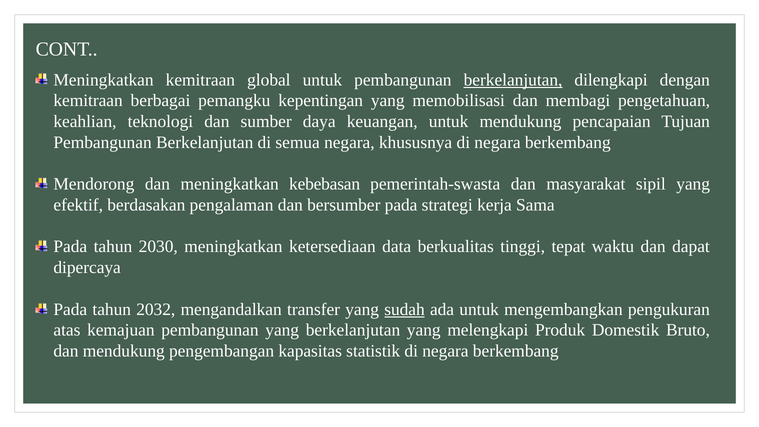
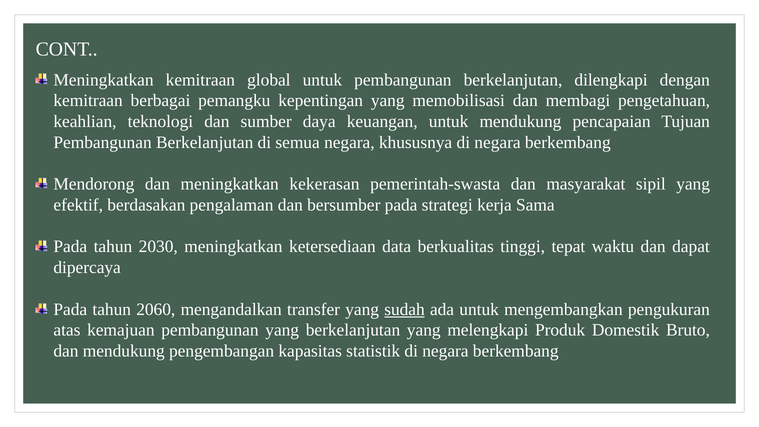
berkelanjutan at (513, 80) underline: present -> none
kebebasan: kebebasan -> kekerasan
2032: 2032 -> 2060
